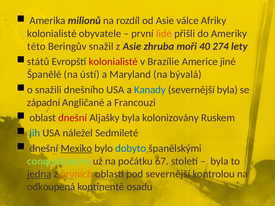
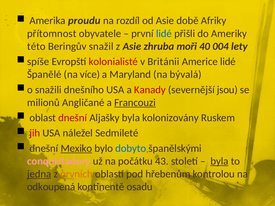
milionů: milionů -> proudu
válce: válce -> době
kolonialisté at (52, 34): kolonialisté -> přítomnost
lidé at (164, 34) colour: orange -> blue
274: 274 -> 004
států: států -> spíše
Brazílie: Brazílie -> Británii
Americe jiné: jiné -> lidé
ústí: ústí -> více
Kanady colour: blue -> red
severnější byla: byla -> jsou
západní: západní -> milionů
Francouzi underline: none -> present
jih colour: blue -> red
conquistadory colour: light green -> pink
67: 67 -> 43
byla at (219, 161) underline: none -> present
pod severnější: severnější -> hřebenům
